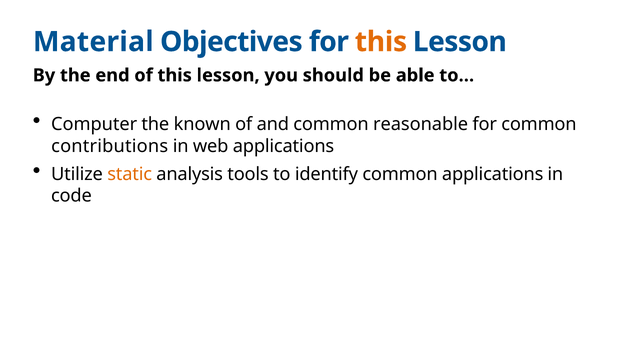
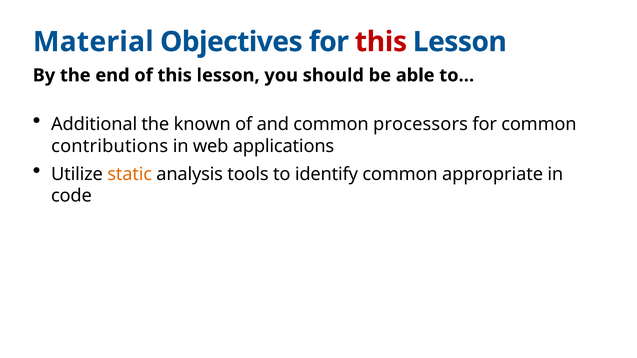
this at (381, 42) colour: orange -> red
Computer: Computer -> Additional
reasonable: reasonable -> processors
common applications: applications -> appropriate
